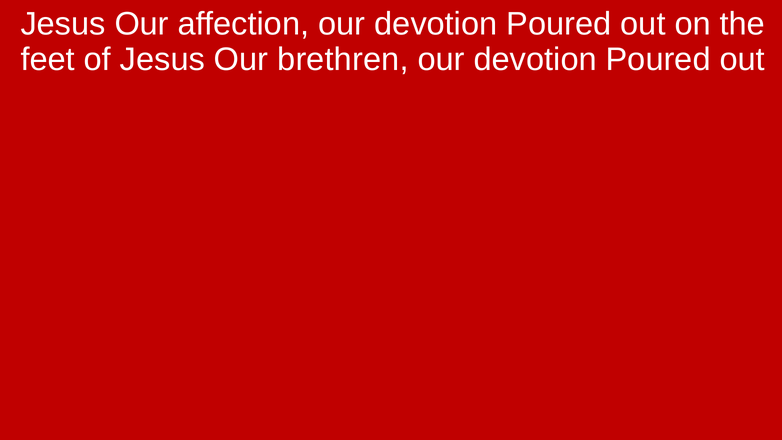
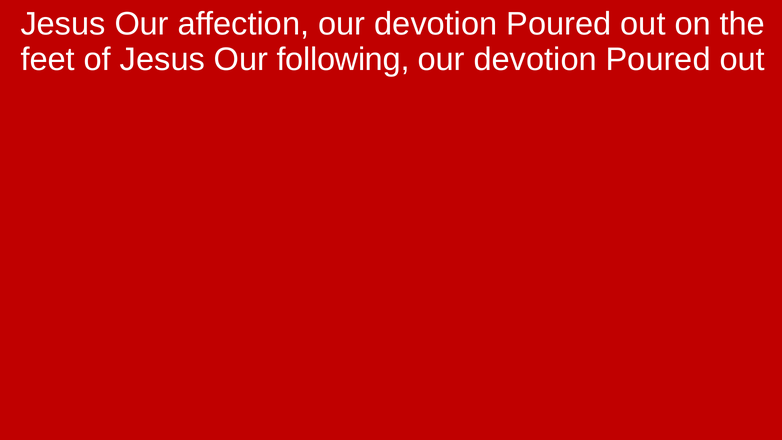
brethren: brethren -> following
